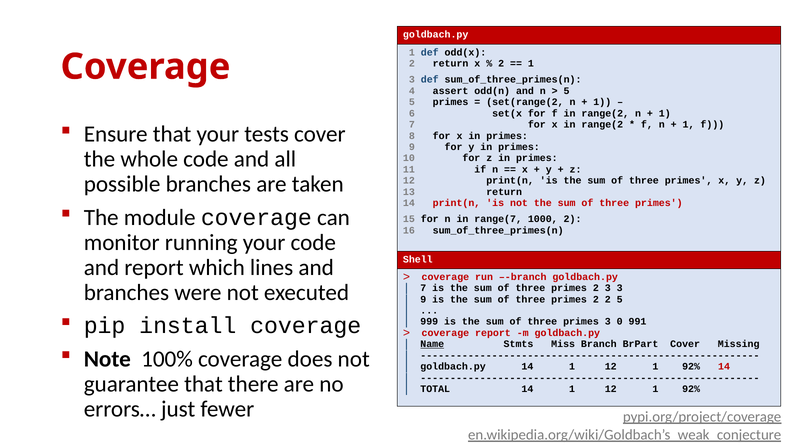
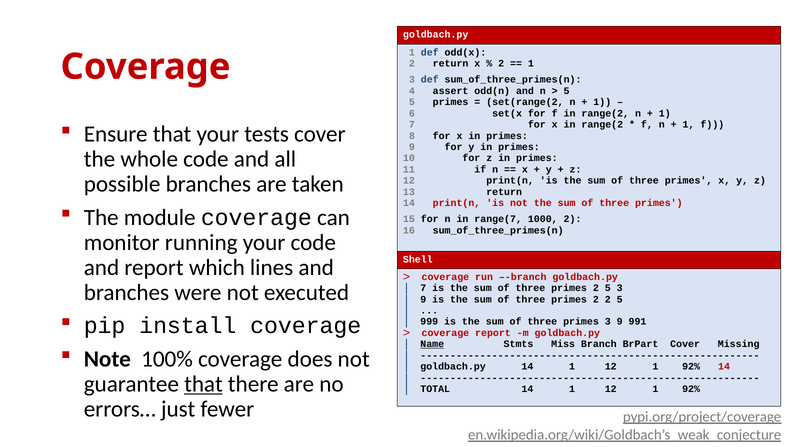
primes 2 3: 3 -> 5
3 0: 0 -> 9
that at (203, 384) underline: none -> present
